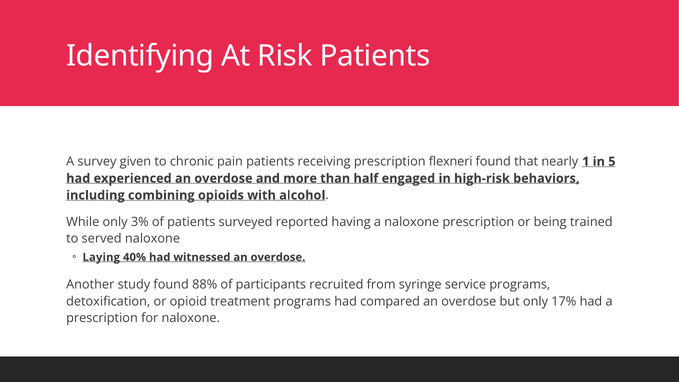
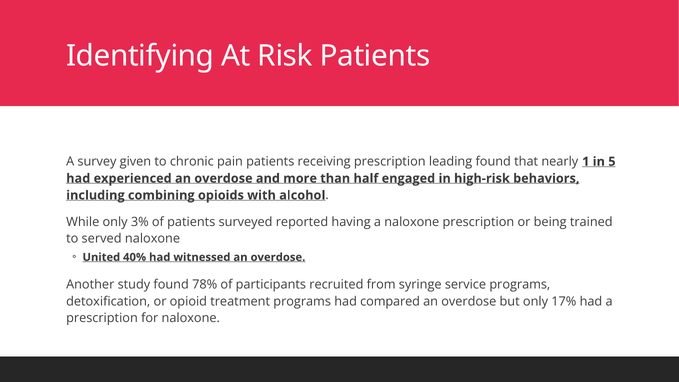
flexneri: flexneri -> leading
Laying: Laying -> United
88%: 88% -> 78%
